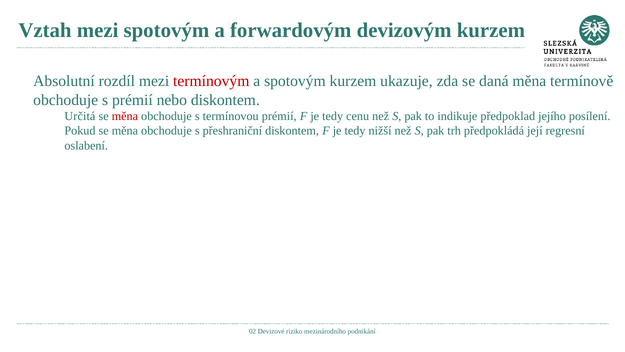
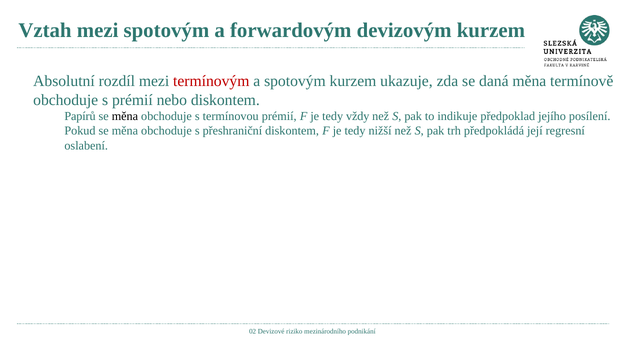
Určitá: Určitá -> Papírů
měna at (125, 116) colour: red -> black
cenu: cenu -> vždy
